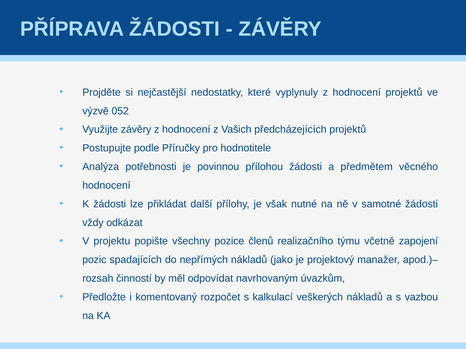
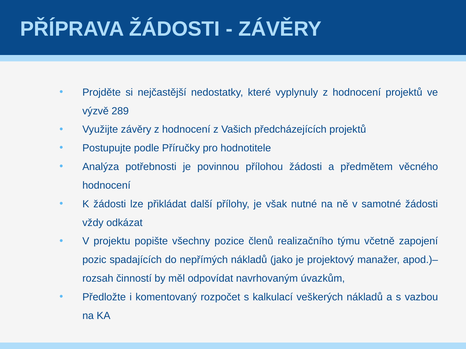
052: 052 -> 289
